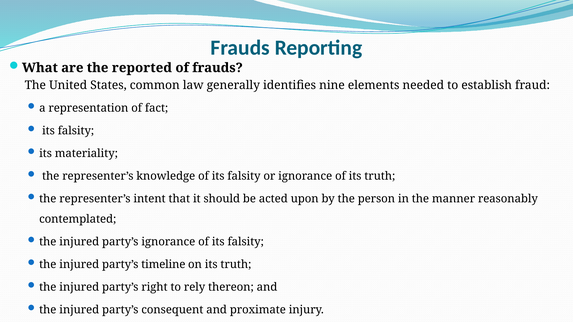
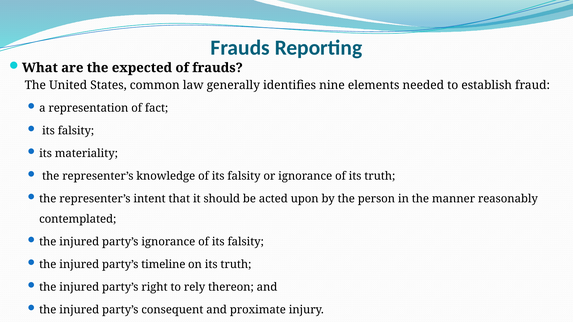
reported: reported -> expected
